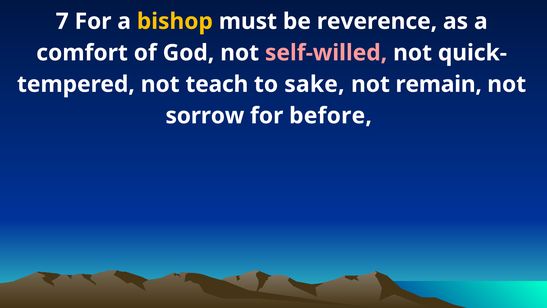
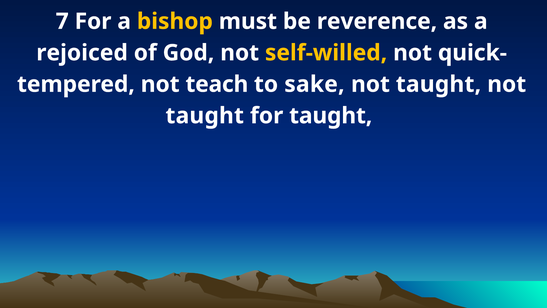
comfort: comfort -> rejoiced
self-willed colour: pink -> yellow
remain at (439, 84): remain -> taught
sorrow at (205, 116): sorrow -> taught
for before: before -> taught
